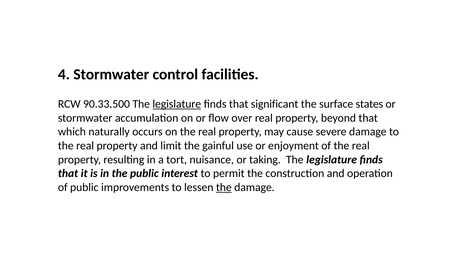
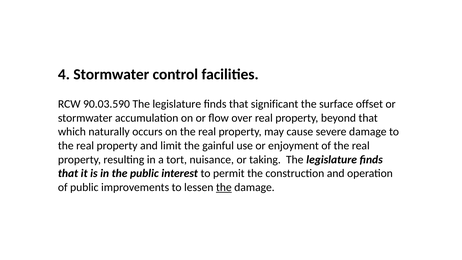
90.33.500: 90.33.500 -> 90.03.590
legislature at (177, 104) underline: present -> none
states: states -> offset
